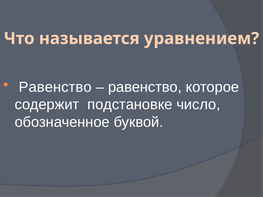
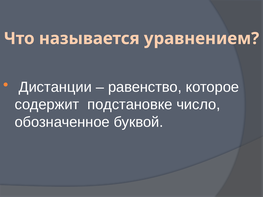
Равенство at (55, 87): Равенство -> Дистанции
